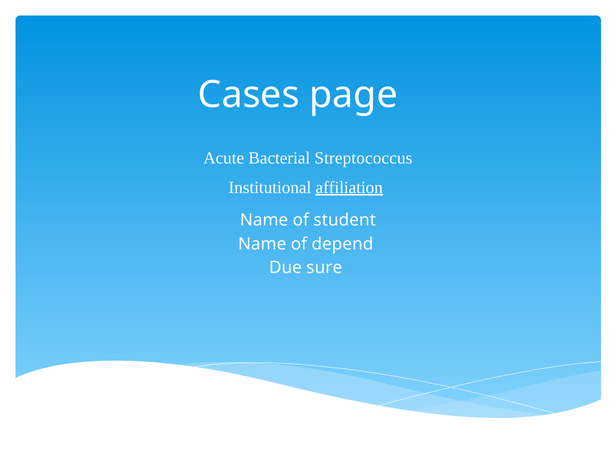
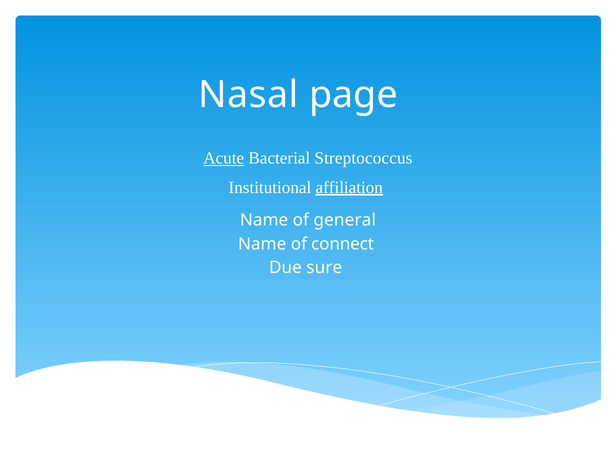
Cases: Cases -> Nasal
Acute underline: none -> present
student: student -> general
depend: depend -> connect
